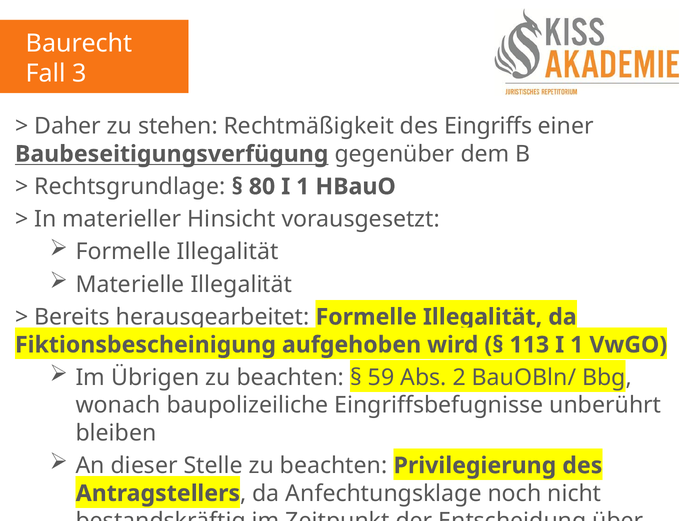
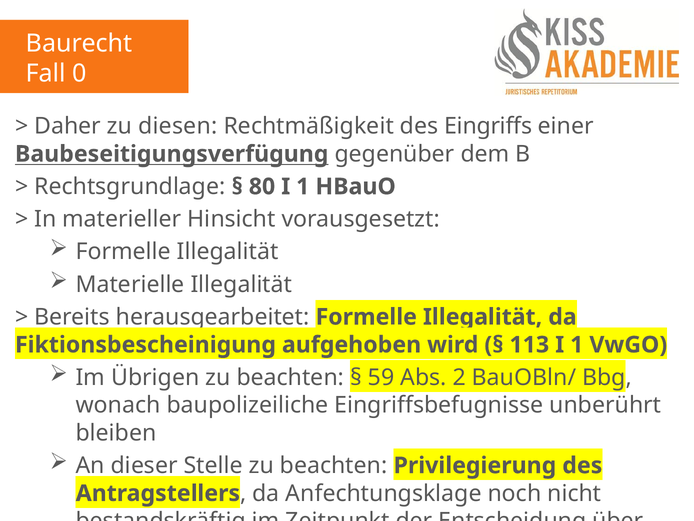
3: 3 -> 0
stehen: stehen -> diesen
